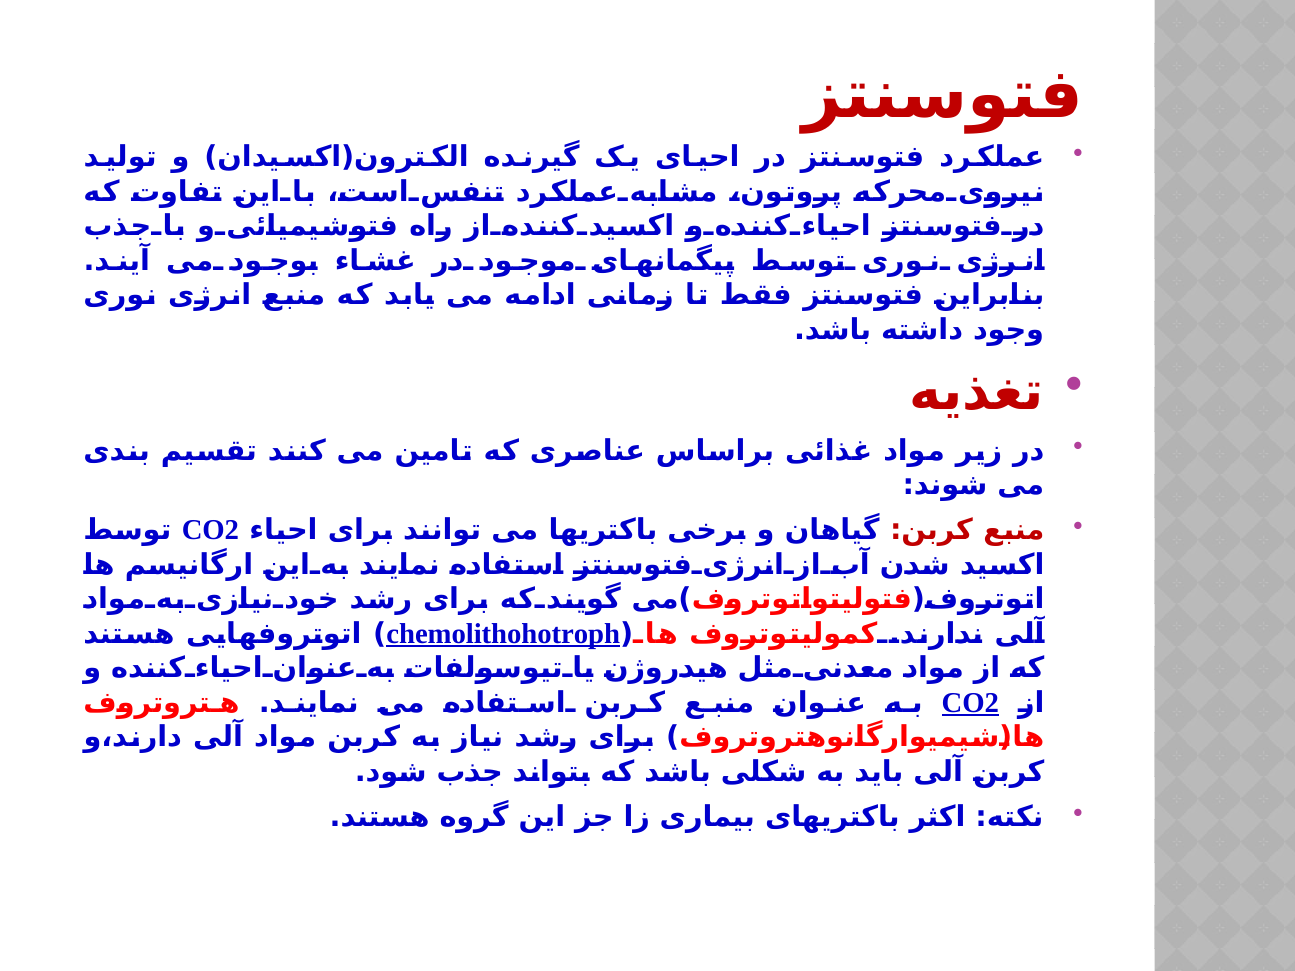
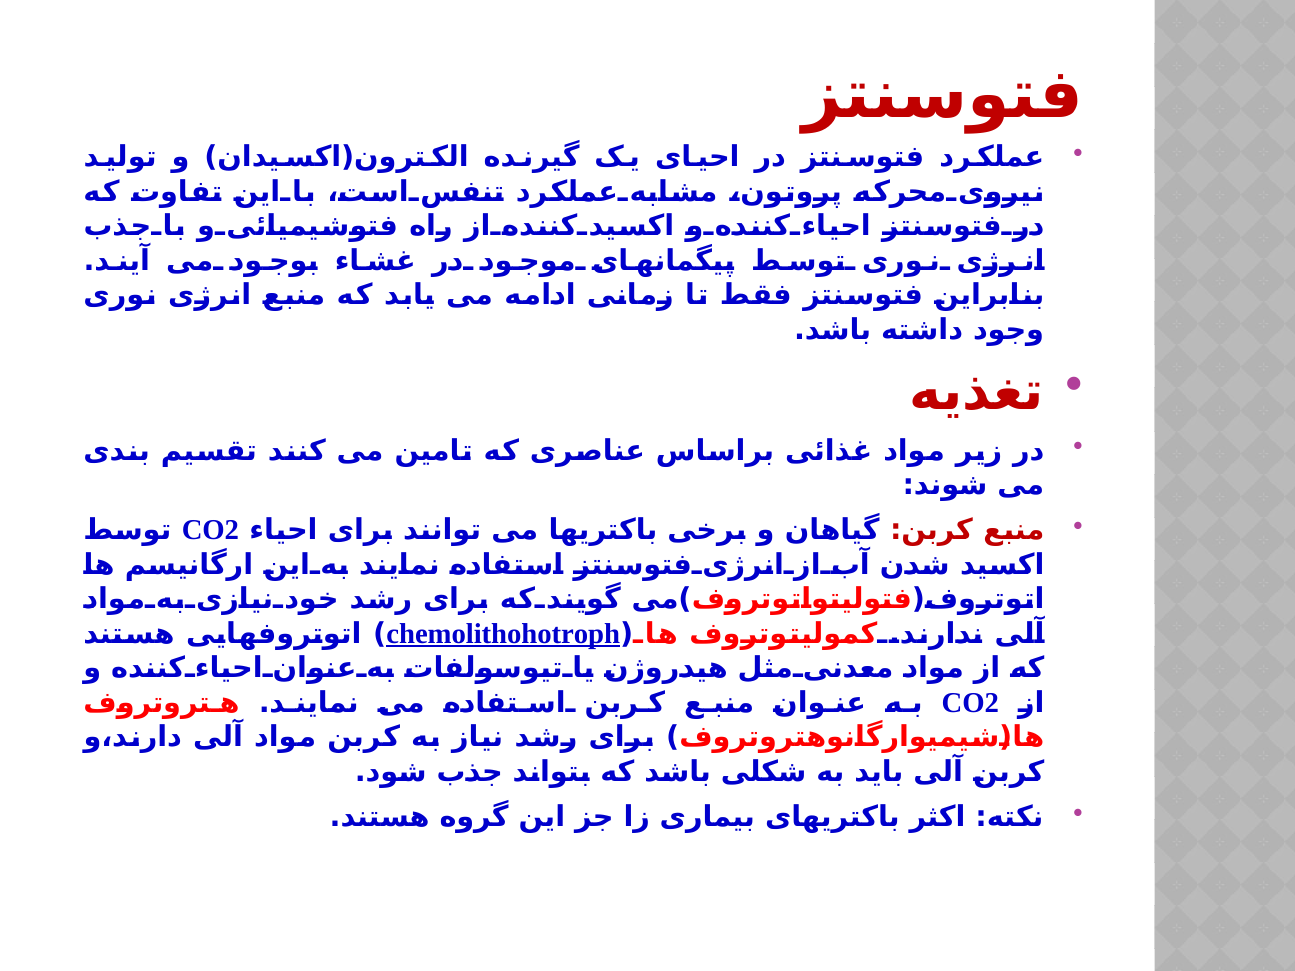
CO2 at (970, 703) underline: present -> none
